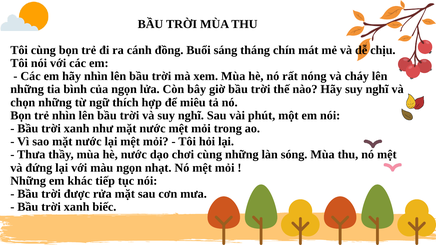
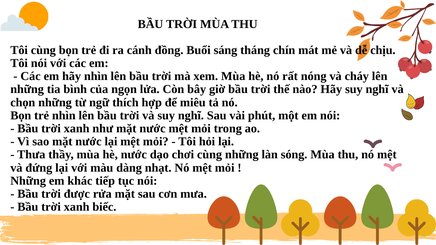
màu ngọn: ngọn -> dàng
